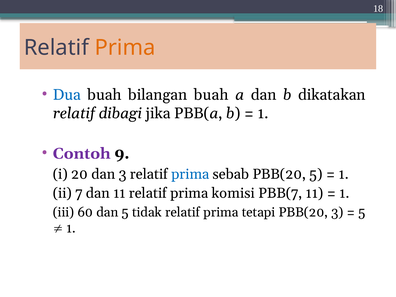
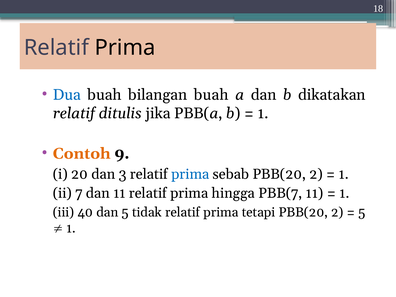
Prima at (125, 48) colour: orange -> black
dibagi: dibagi -> ditulis
Contoh colour: purple -> orange
sebab PBB(20 5: 5 -> 2
komisi: komisi -> hingga
60: 60 -> 40
3 at (337, 212): 3 -> 2
